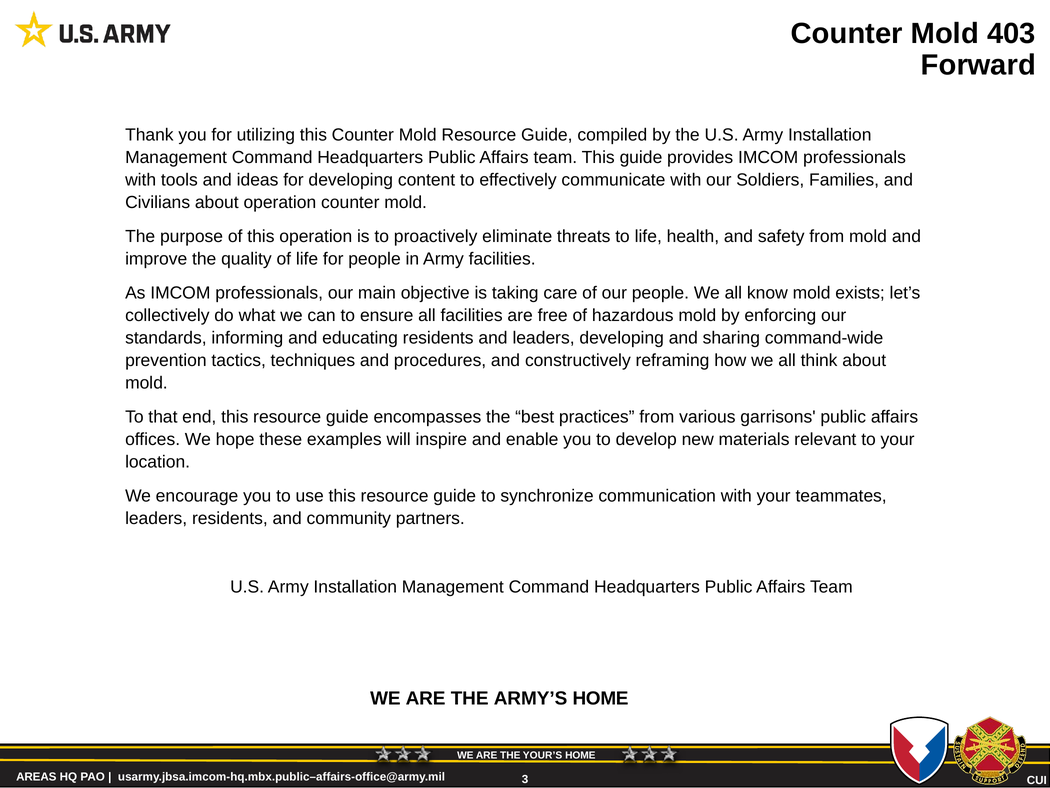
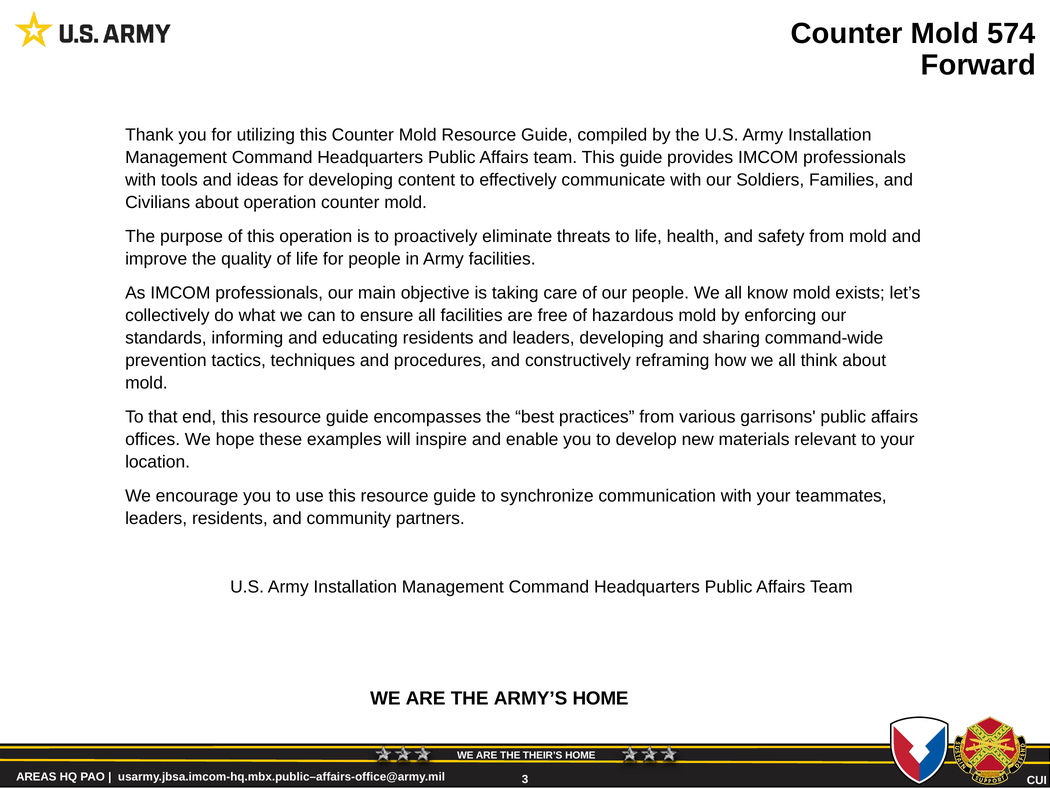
403: 403 -> 574
YOUR’S: YOUR’S -> THEIR’S
